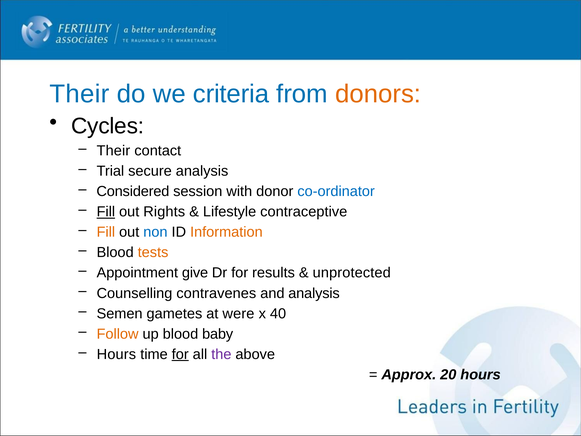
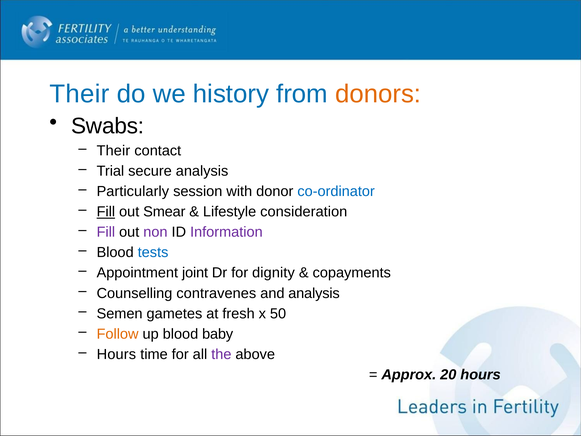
criteria: criteria -> history
Cycles: Cycles -> Swabs
Considered: Considered -> Particularly
Rights: Rights -> Smear
contraceptive: contraceptive -> consideration
Fill at (106, 232) colour: orange -> purple
non colour: blue -> purple
Information colour: orange -> purple
tests colour: orange -> blue
give: give -> joint
results: results -> dignity
unprotected: unprotected -> copayments
were: were -> fresh
40: 40 -> 50
for at (180, 354) underline: present -> none
